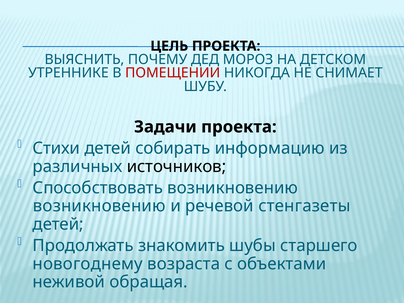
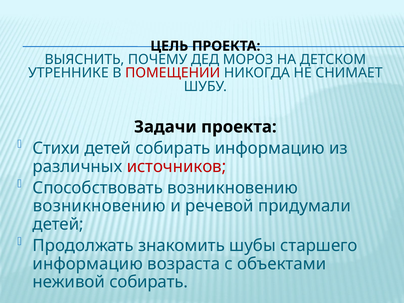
источников colour: black -> red
стенгазеты: стенгазеты -> придумали
новогоднему at (88, 264): новогоднему -> информацию
неживой обращая: обращая -> собирать
